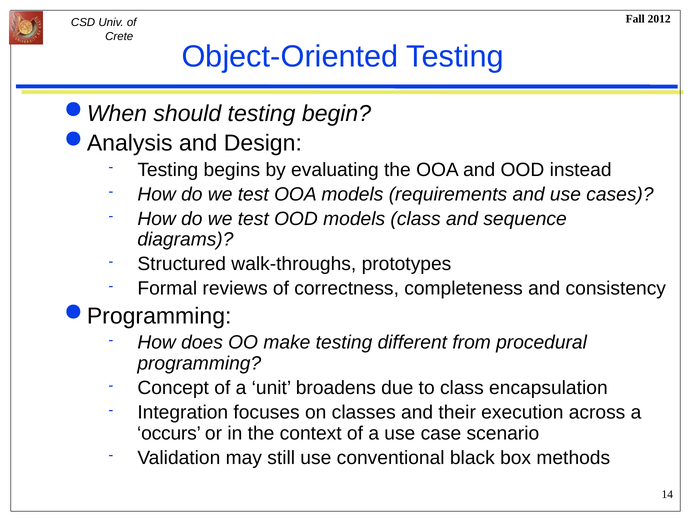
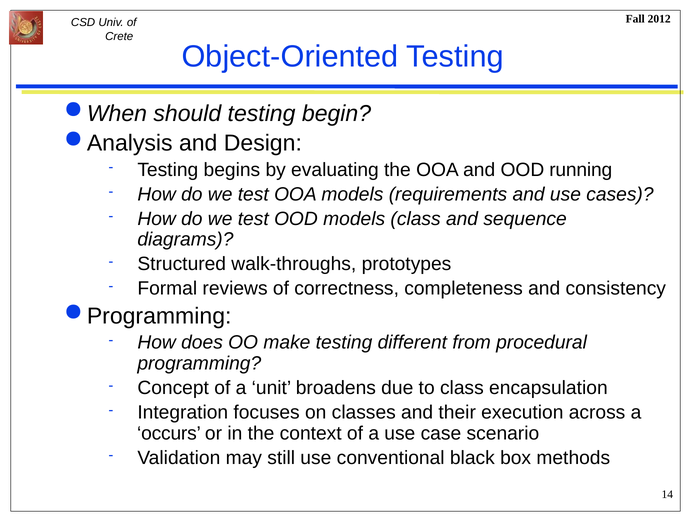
instead: instead -> running
